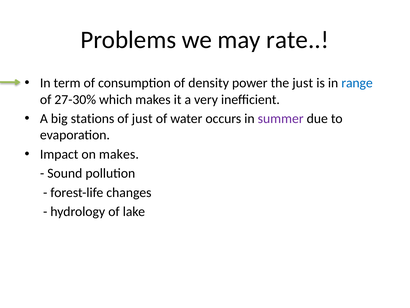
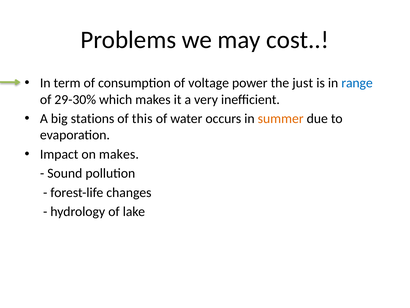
rate: rate -> cost
density: density -> voltage
27-30%: 27-30% -> 29-30%
of just: just -> this
summer colour: purple -> orange
